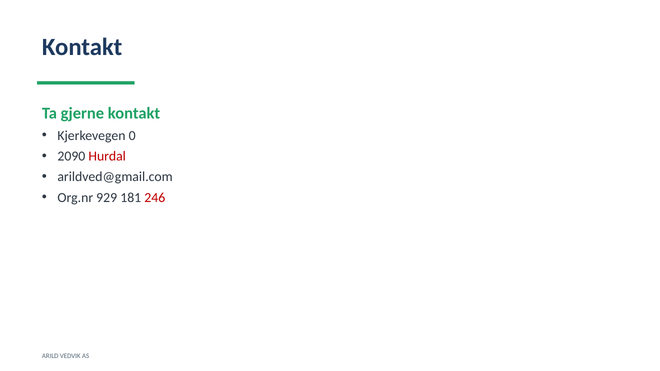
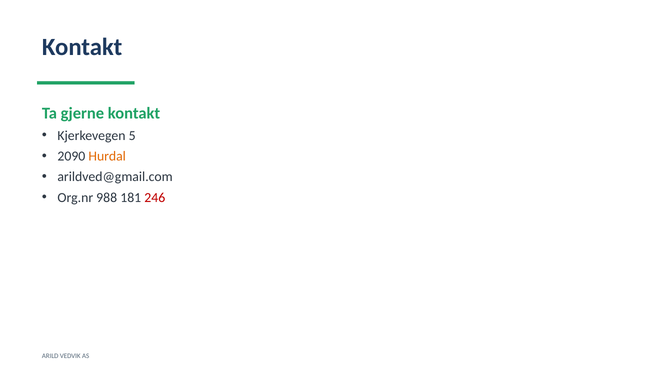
0: 0 -> 5
Hurdal colour: red -> orange
929: 929 -> 988
